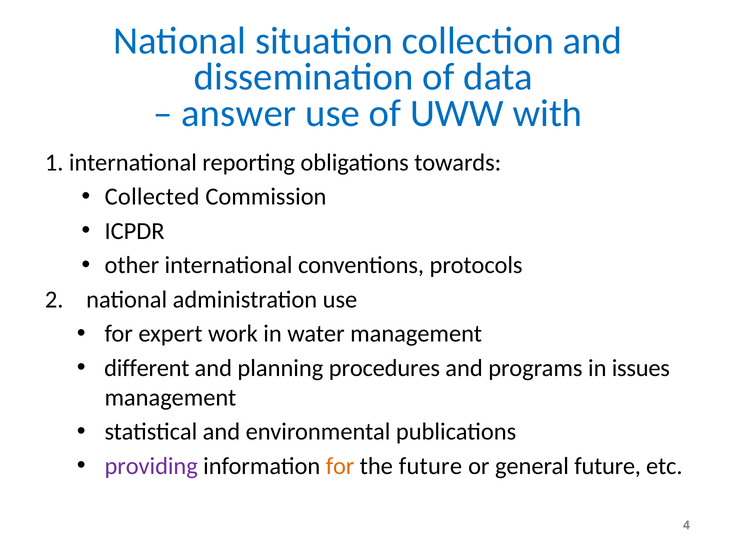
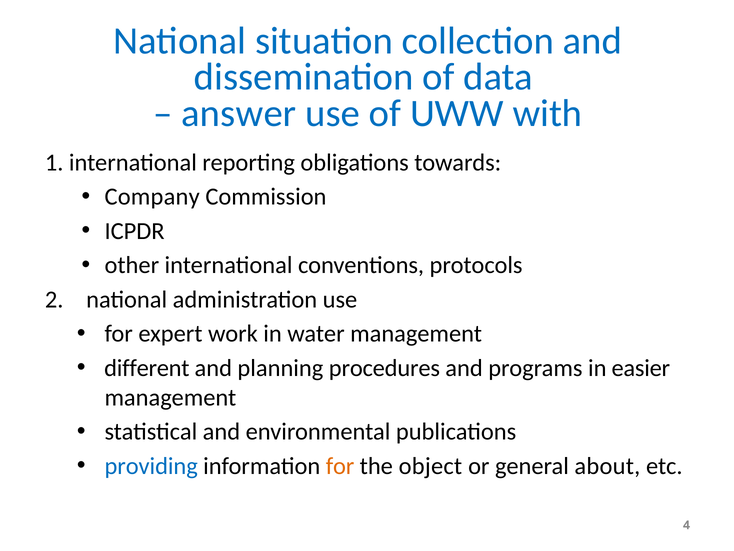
Collected: Collected -> Company
issues: issues -> easier
providing colour: purple -> blue
the future: future -> object
general future: future -> about
